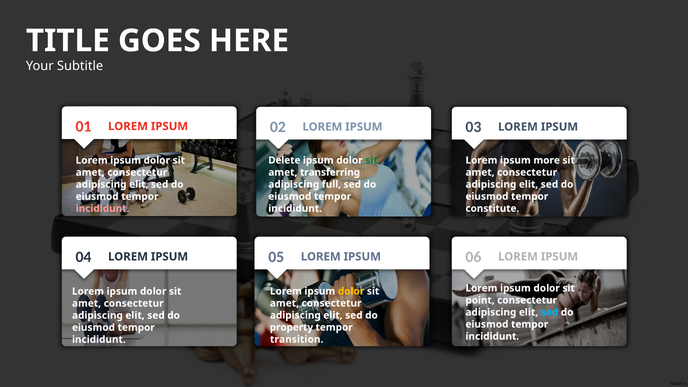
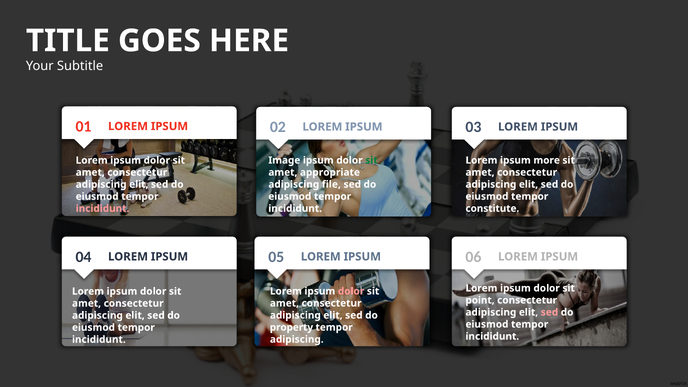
Delete: Delete -> Image
transferring: transferring -> appropriate
full: full -> file
dolor at (351, 291) colour: yellow -> pink
sed at (549, 312) colour: light blue -> pink
transition at (297, 339): transition -> adipiscing
